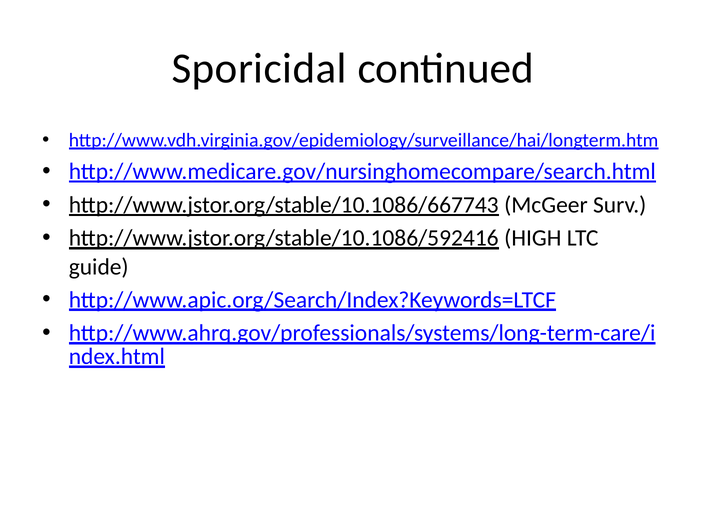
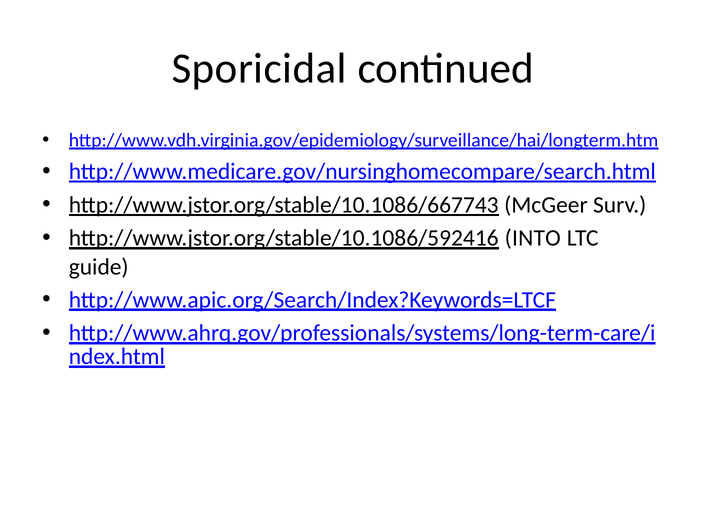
HIGH: HIGH -> INTO
